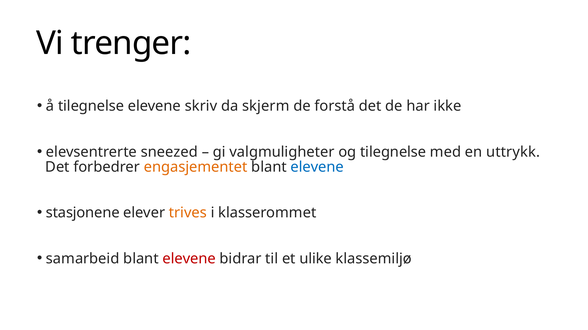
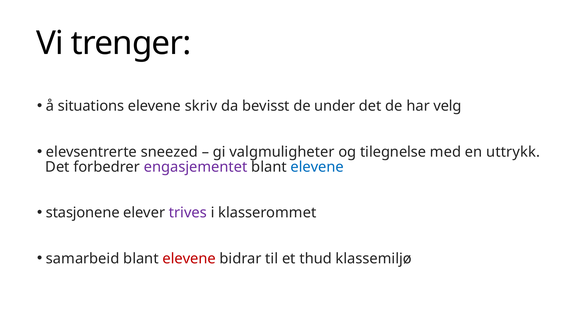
å tilegnelse: tilegnelse -> situations
skjerm: skjerm -> bevisst
forstå: forstå -> under
ikke: ikke -> velg
engasjementet colour: orange -> purple
trives colour: orange -> purple
ulike: ulike -> thud
